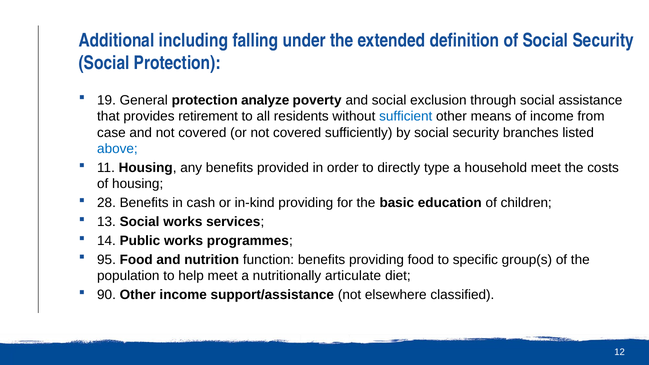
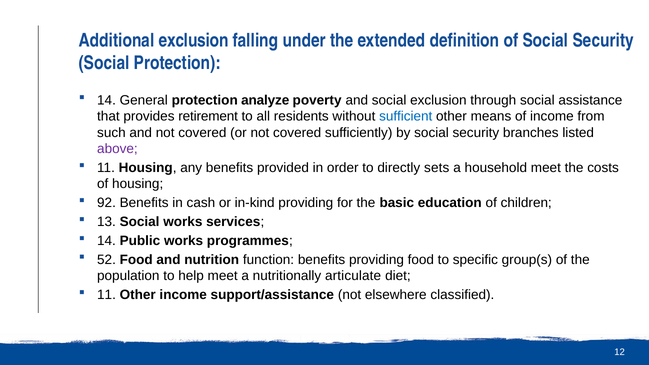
Additional including: including -> exclusion
19 at (106, 100): 19 -> 14
case: case -> such
above colour: blue -> purple
type: type -> sets
28: 28 -> 92
95: 95 -> 52
90 at (106, 295): 90 -> 11
